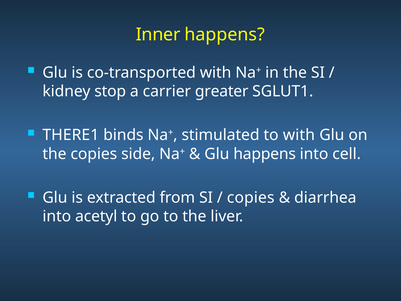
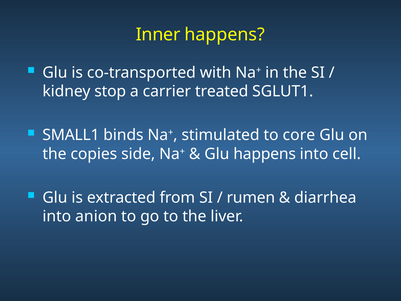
greater: greater -> treated
THERE1: THERE1 -> SMALL1
to with: with -> core
copies at (251, 197): copies -> rumen
acetyl: acetyl -> anion
